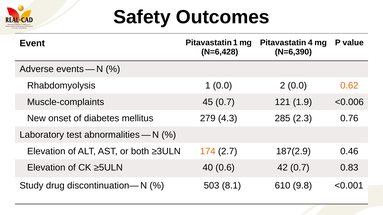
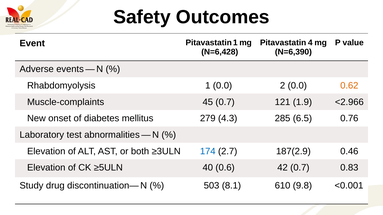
<0.006: <0.006 -> <2.966
2.3: 2.3 -> 6.5
174 colour: orange -> blue
